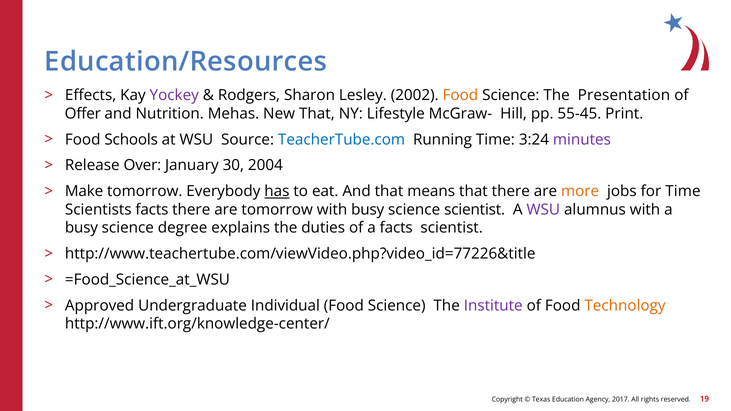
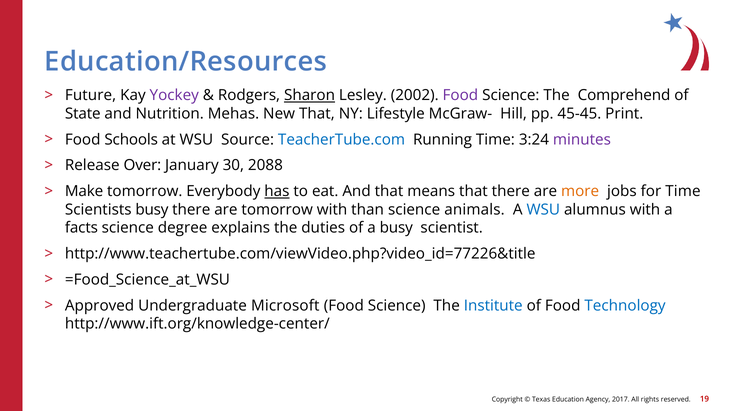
Effects: Effects -> Future
Sharon underline: none -> present
Food at (460, 95) colour: orange -> purple
Presentation: Presentation -> Comprehend
Offer: Offer -> State
55-45: 55-45 -> 45-45
2004: 2004 -> 2088
Scientists facts: facts -> busy
with busy: busy -> than
science scientist: scientist -> animals
WSU at (543, 210) colour: purple -> blue
busy at (81, 228): busy -> facts
a facts: facts -> busy
Individual: Individual -> Microsoft
Institute colour: purple -> blue
Technology colour: orange -> blue
